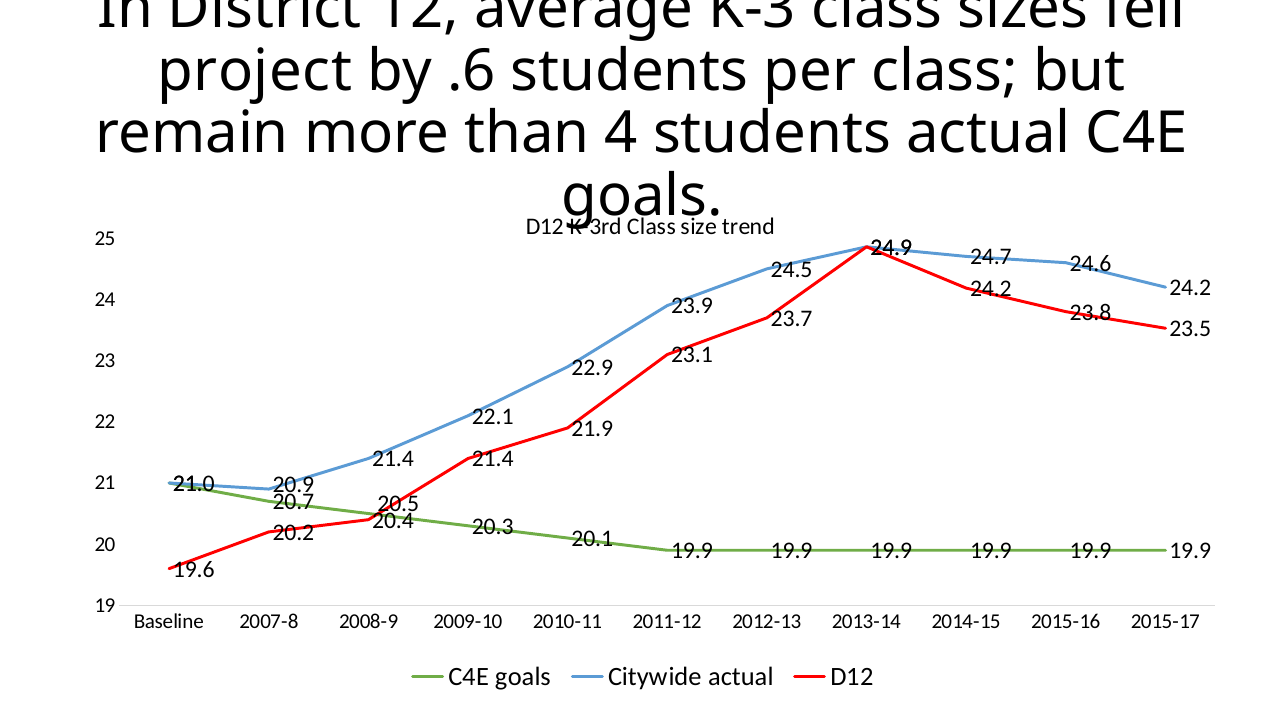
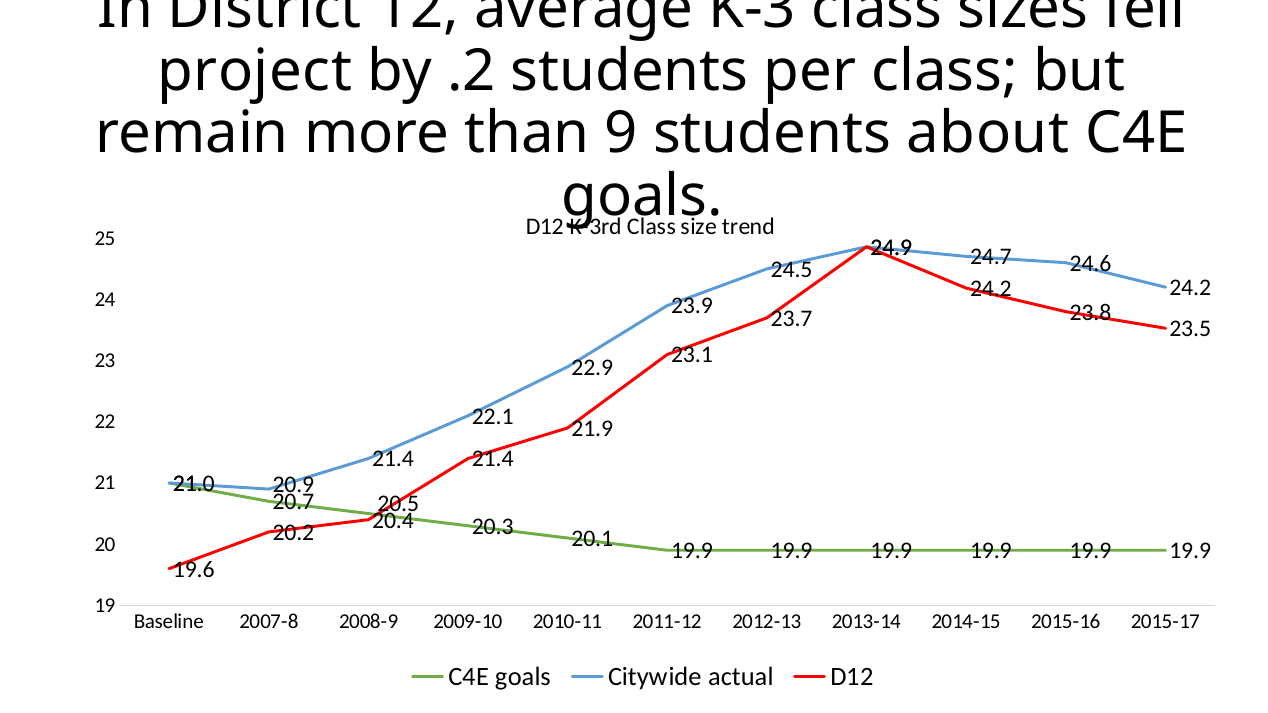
.6: .6 -> .2
4: 4 -> 9
students actual: actual -> about
